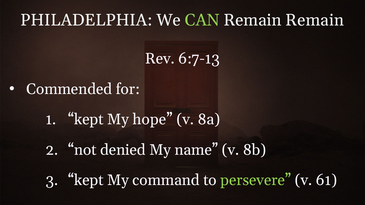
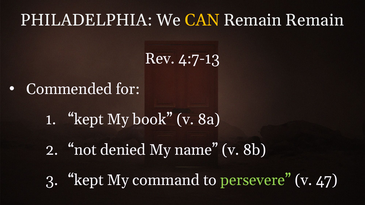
CAN colour: light green -> yellow
6:7-13: 6:7-13 -> 4:7-13
hope: hope -> book
61: 61 -> 47
